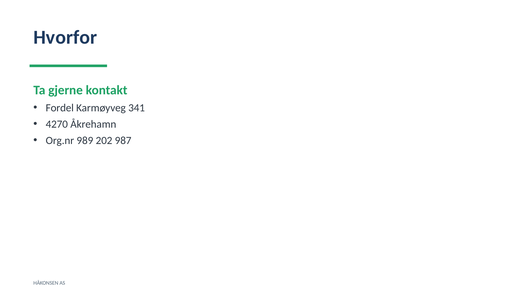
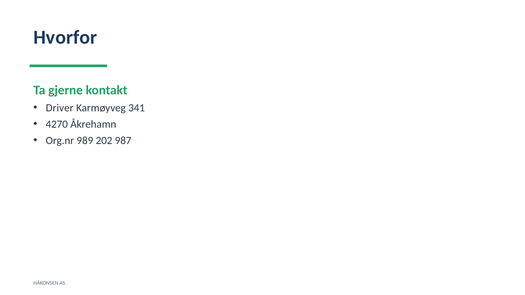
Fordel: Fordel -> Driver
